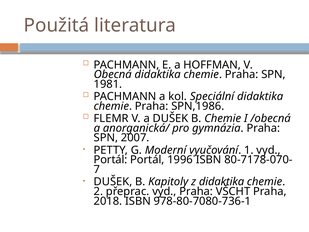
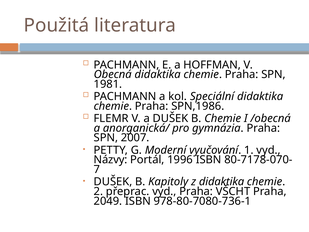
Portál at (111, 160): Portál -> Názvy
2018: 2018 -> 2049
